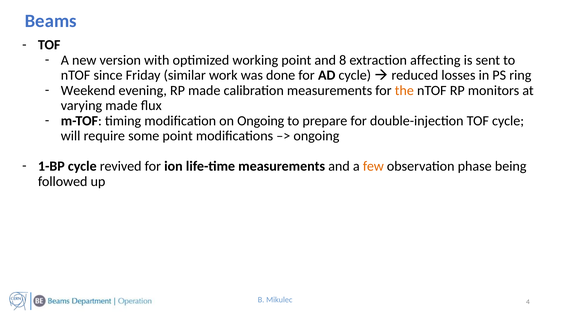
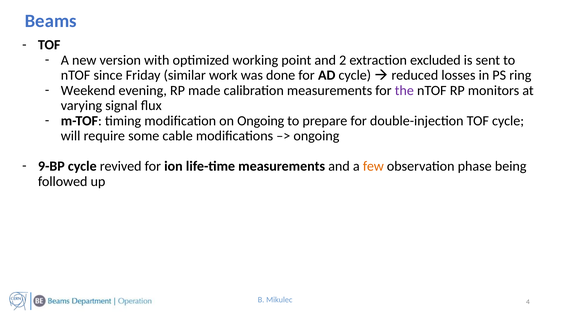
8: 8 -> 2
affecting: affecting -> excluded
the colour: orange -> purple
varying made: made -> signal
some point: point -> cable
1-BP: 1-BP -> 9-BP
